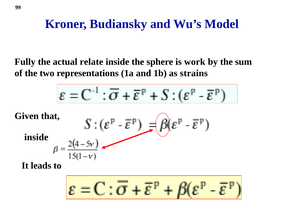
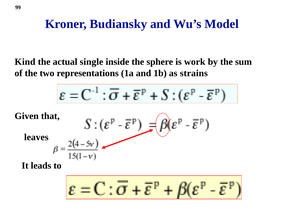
Fully: Fully -> Kind
relate: relate -> single
inside at (36, 137): inside -> leaves
